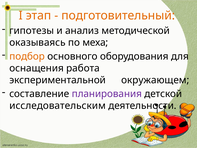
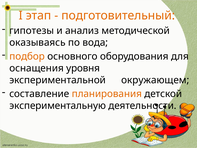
меха: меха -> вода
работа: работа -> уровня
планирования colour: purple -> orange
исследовательским: исследовательским -> экспериментальную
